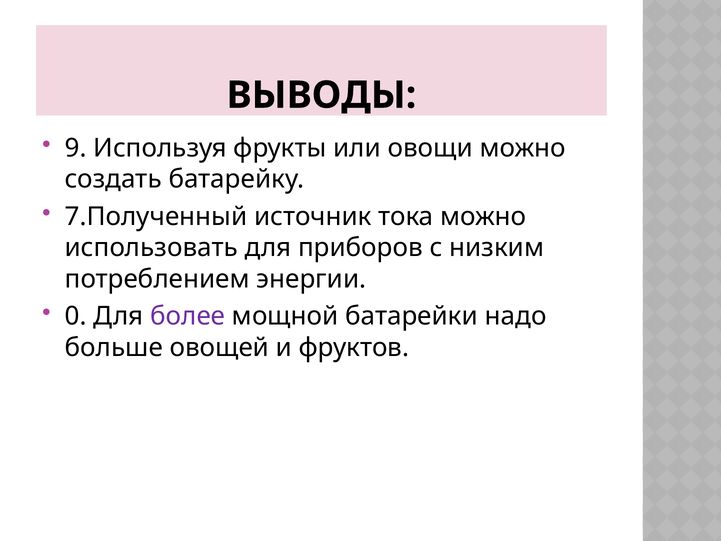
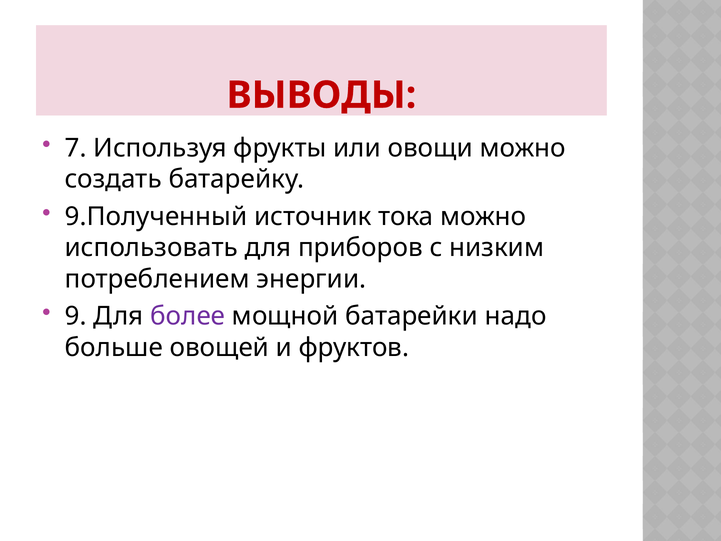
ВЫВОДЫ colour: black -> red
9: 9 -> 7
7.Полученный: 7.Полученный -> 9.Полученный
0: 0 -> 9
